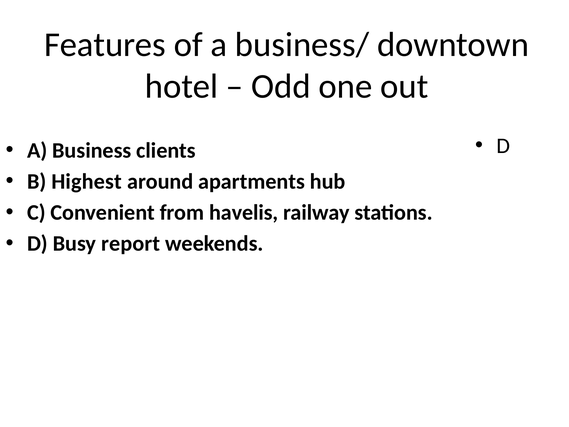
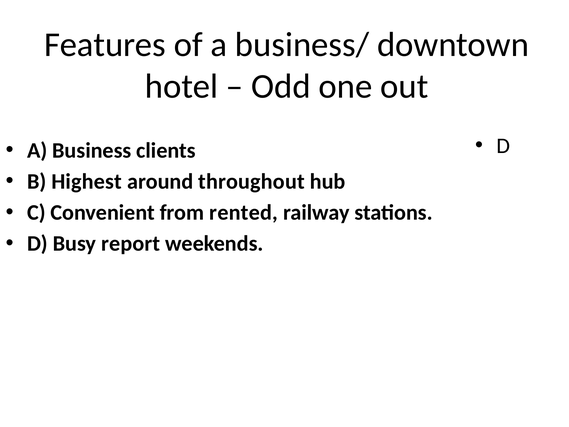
apartments: apartments -> throughout
havelis: havelis -> rented
